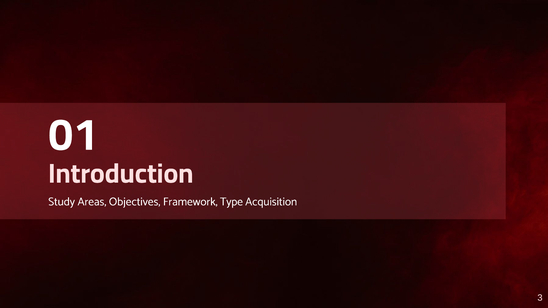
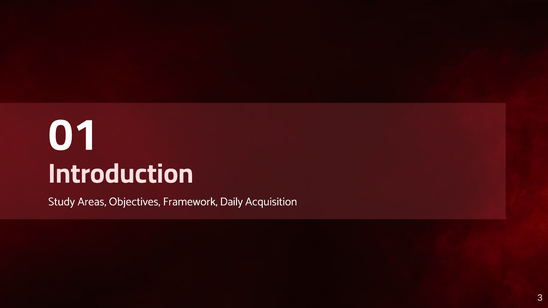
Type: Type -> Daily
